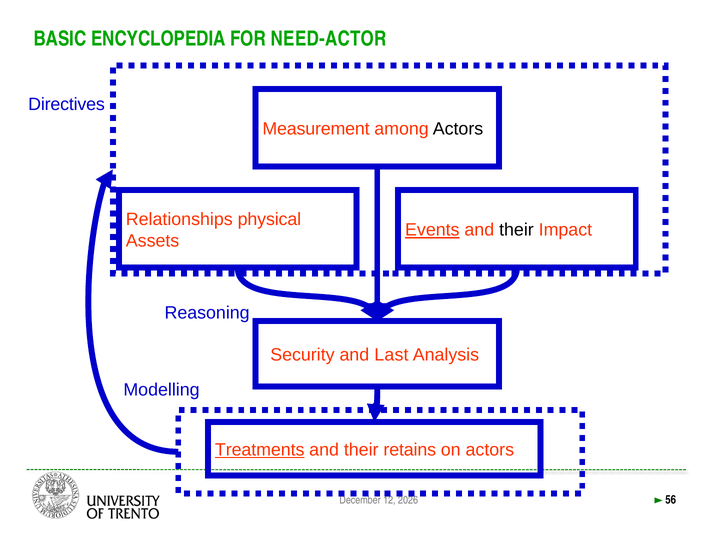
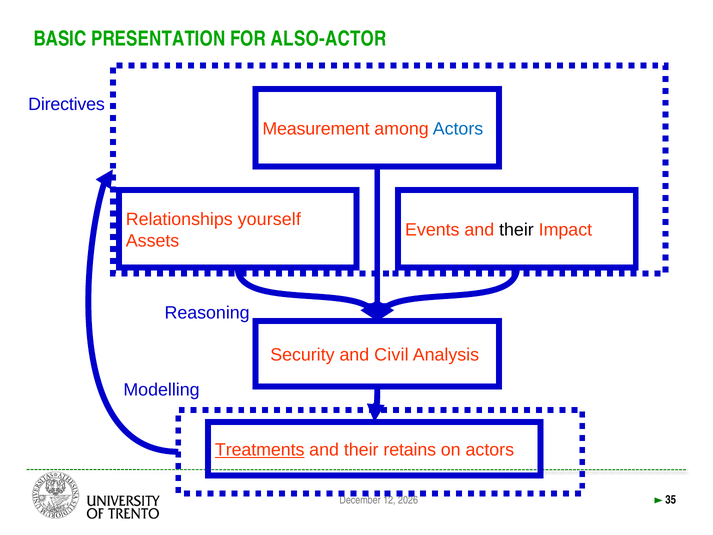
ENCYCLOPEDIA: ENCYCLOPEDIA -> PRESENTATION
NEED-ACTOR: NEED-ACTOR -> ALSO-ACTOR
Actors at (458, 129) colour: black -> blue
physical: physical -> yourself
Events underline: present -> none
Last: Last -> Civil
56: 56 -> 35
